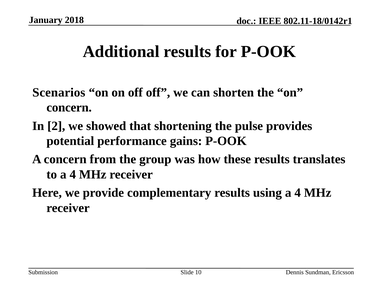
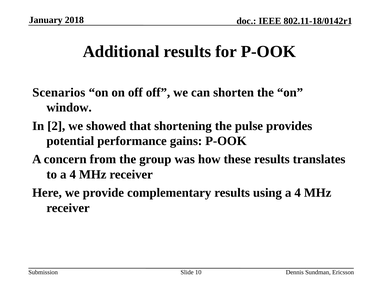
concern at (69, 108): concern -> window
